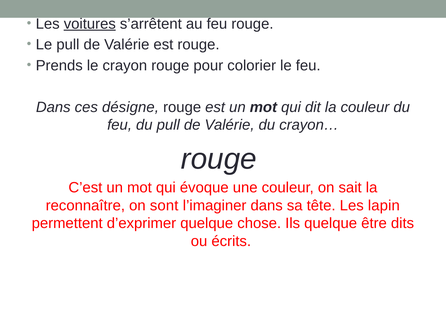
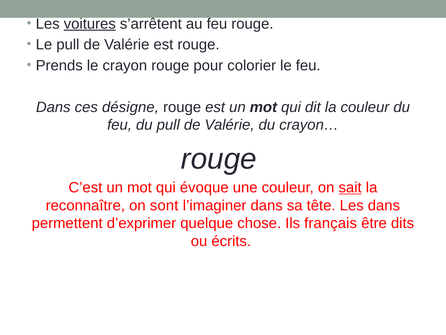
sait underline: none -> present
Les lapin: lapin -> dans
Ils quelque: quelque -> français
